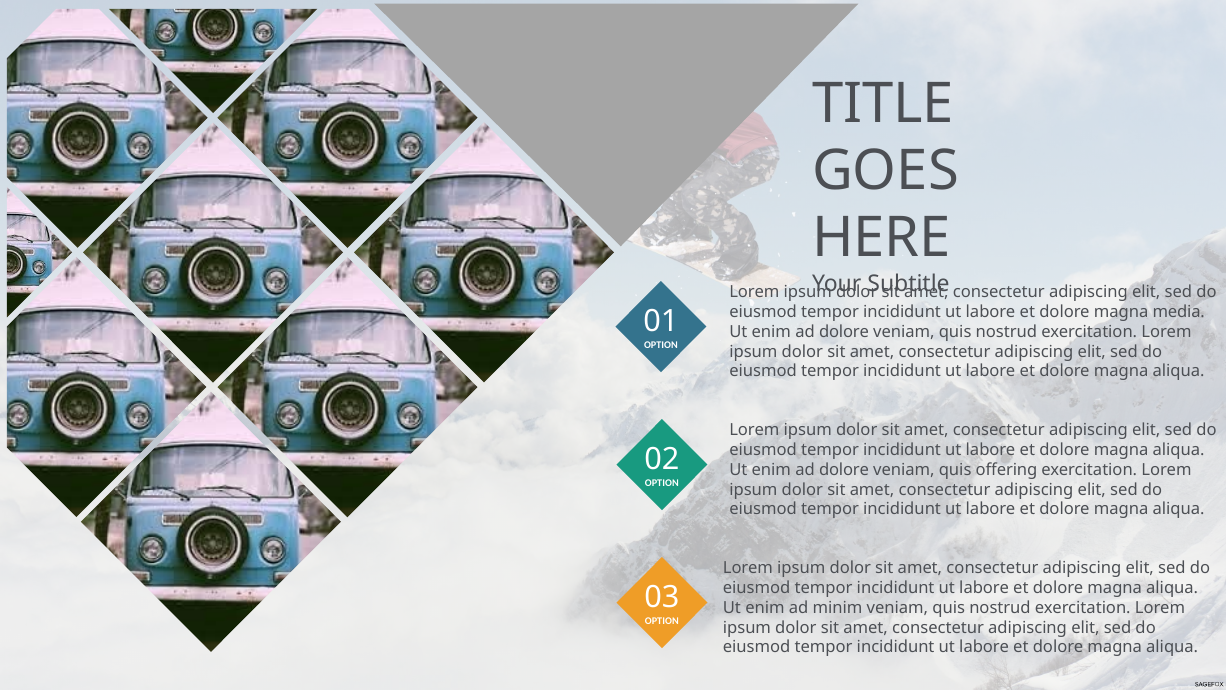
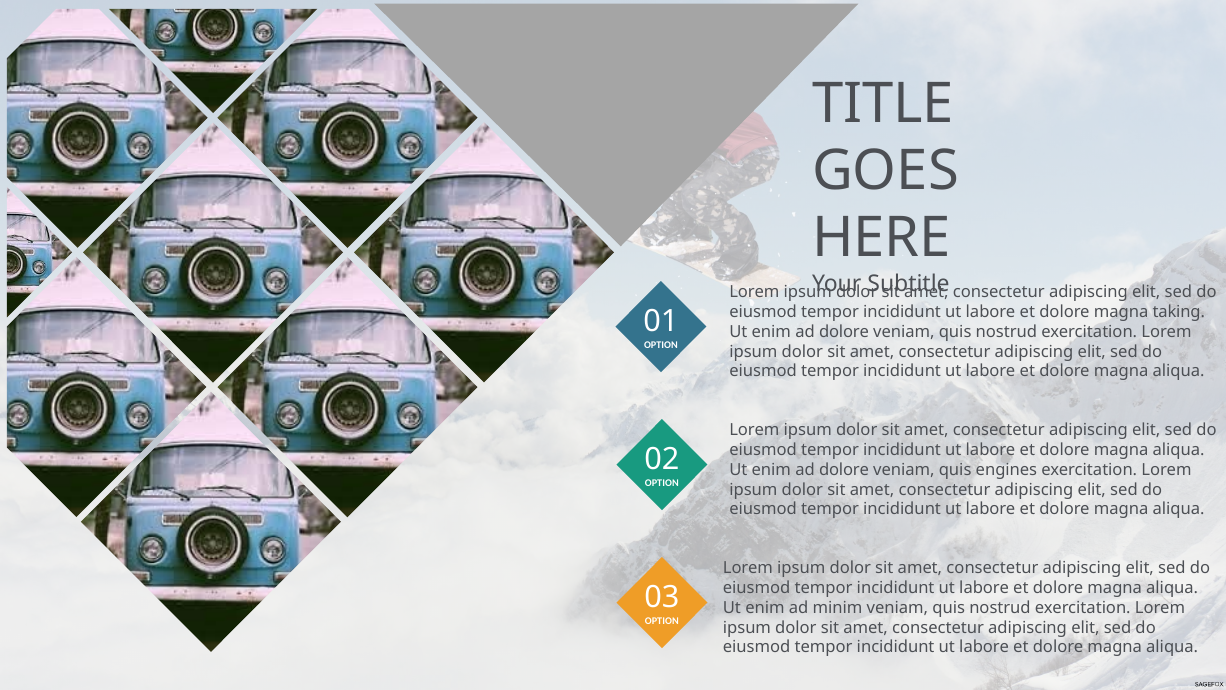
media: media -> taking
offering: offering -> engines
